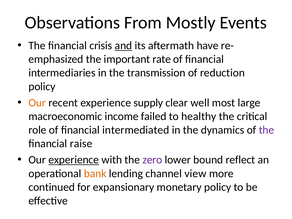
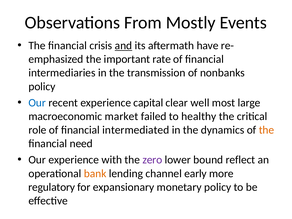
reduction: reduction -> nonbanks
Our at (37, 103) colour: orange -> blue
supply: supply -> capital
income: income -> market
the at (267, 130) colour: purple -> orange
raise: raise -> need
experience at (74, 160) underline: present -> none
view: view -> early
continued: continued -> regulatory
